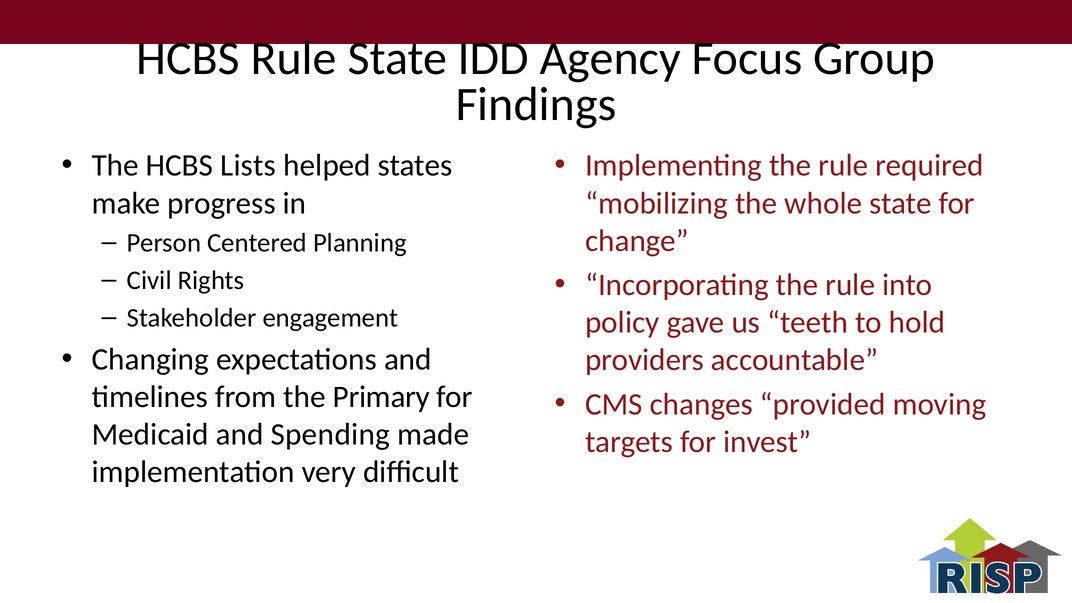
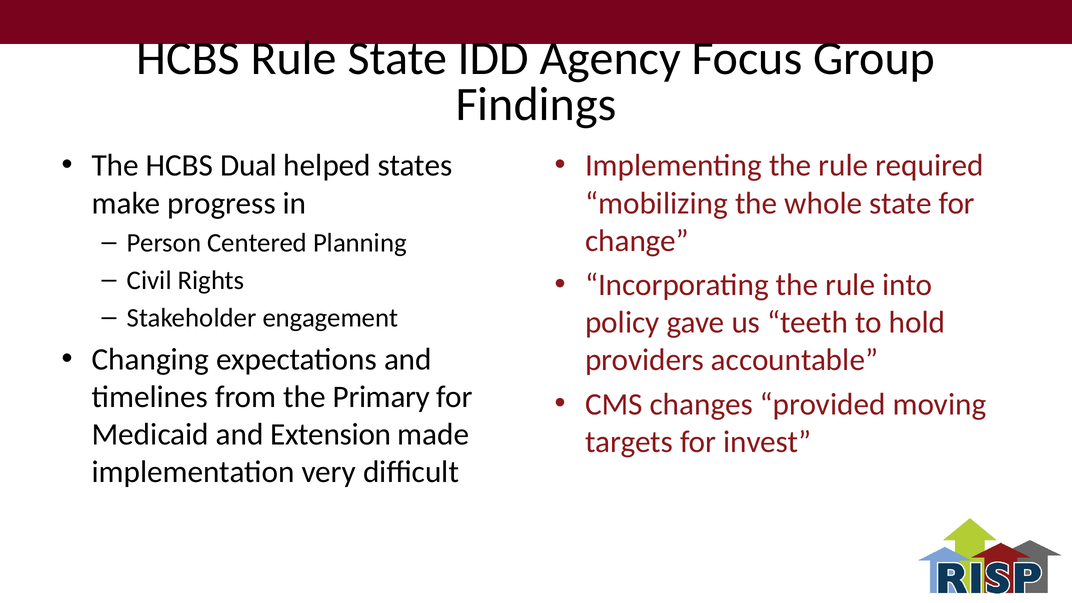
Lists: Lists -> Dual
Spending: Spending -> Extension
